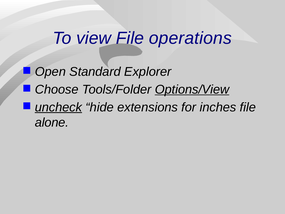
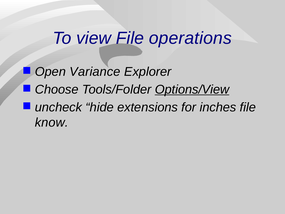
Standard: Standard -> Variance
uncheck underline: present -> none
alone: alone -> know
